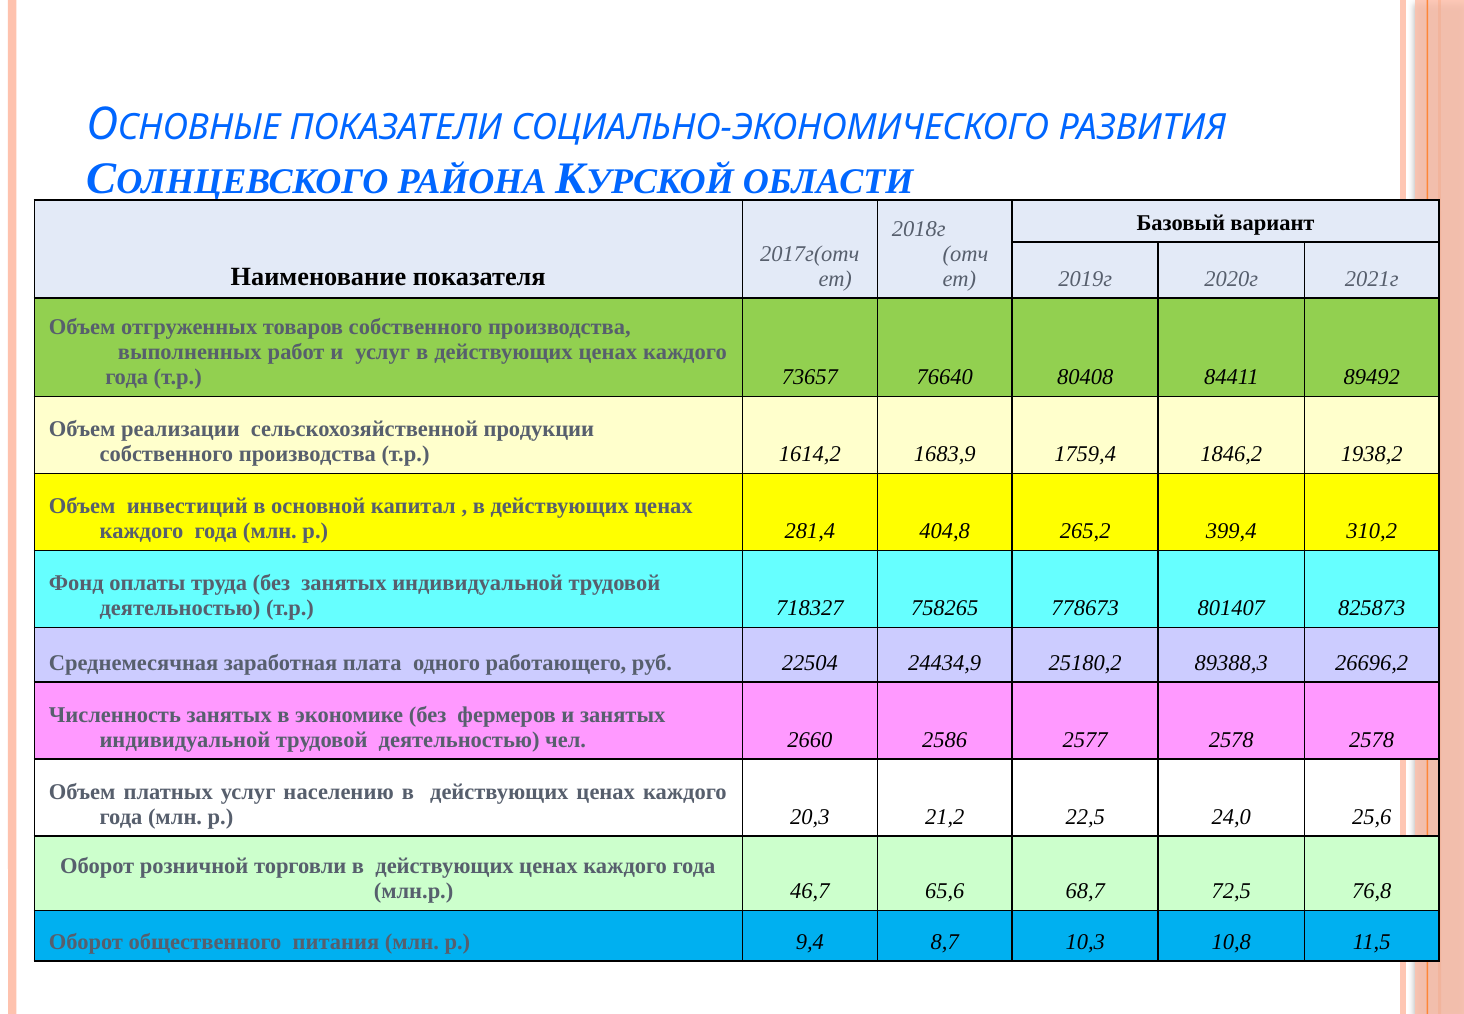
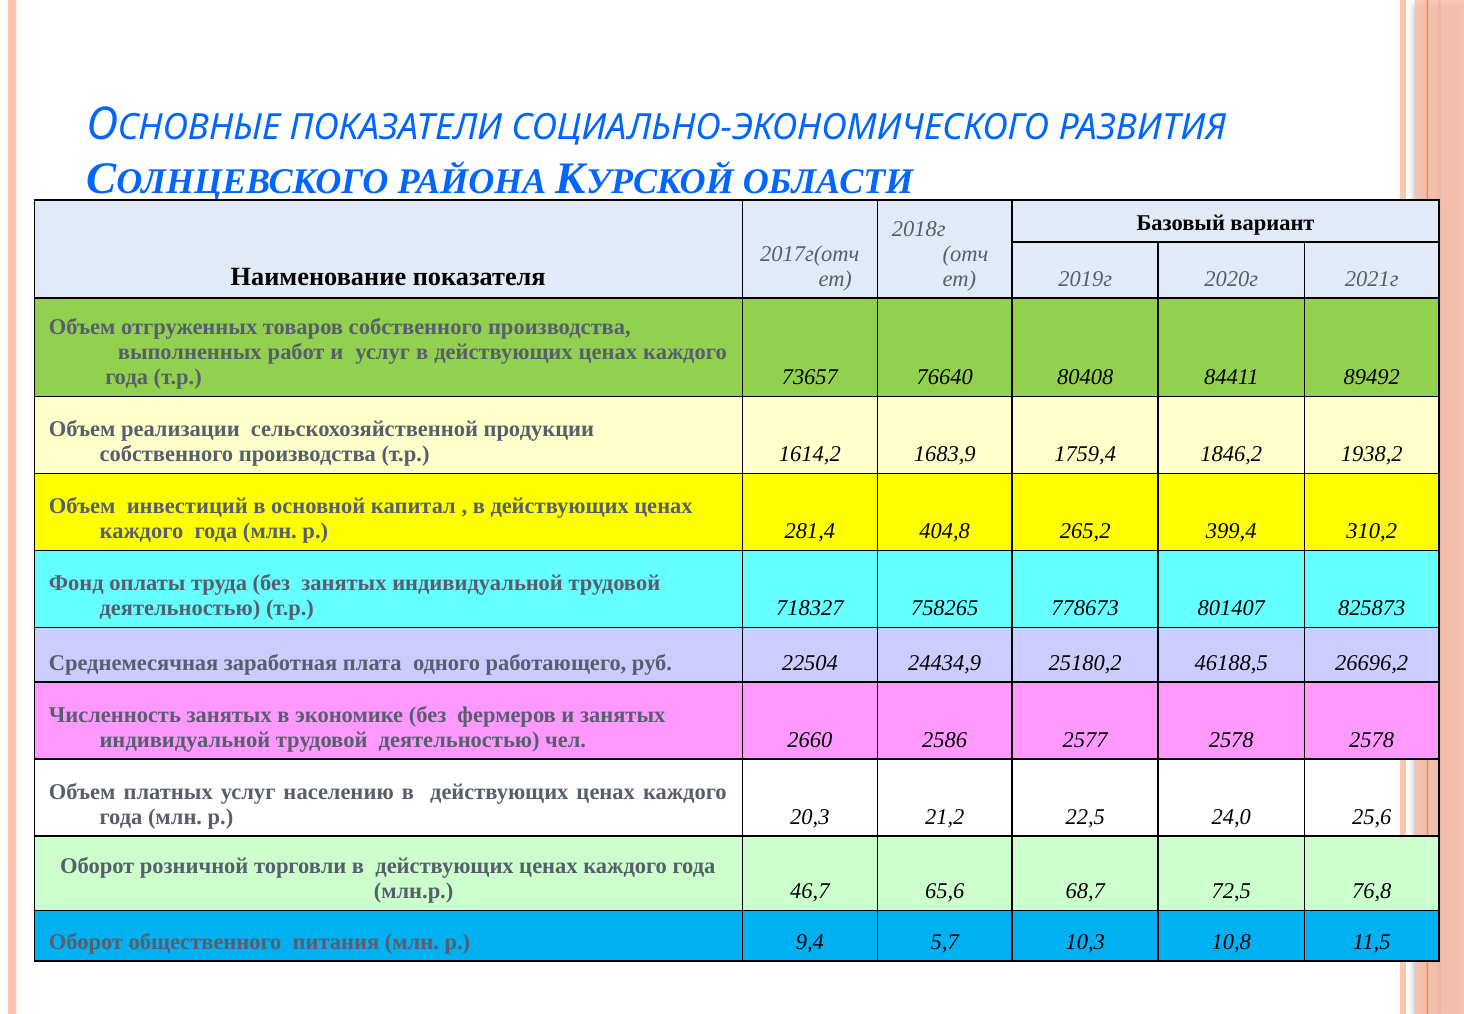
89388,3: 89388,3 -> 46188,5
8,7: 8,7 -> 5,7
